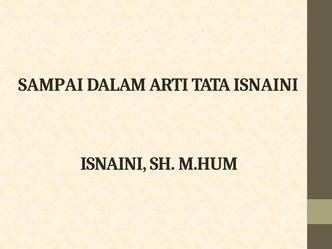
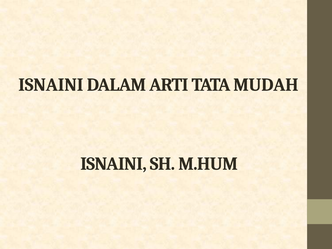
SAMPAI at (51, 85): SAMPAI -> ISNAINI
TATA ISNAINI: ISNAINI -> MUDAH
